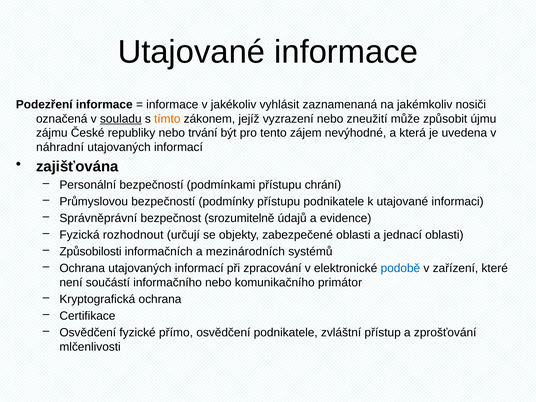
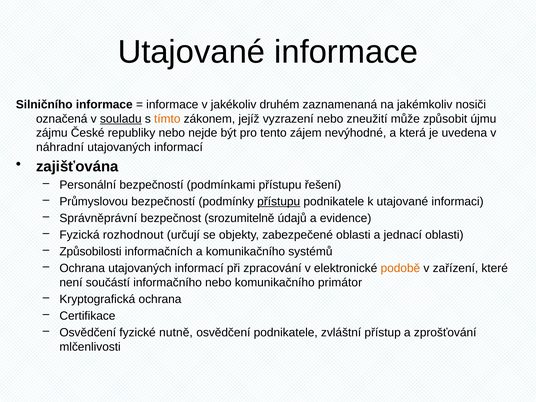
Podezření: Podezření -> Silničního
vyhlásit: vyhlásit -> druhém
trvání: trvání -> nejde
chrání: chrání -> řešení
přístupu at (279, 202) underline: none -> present
a mezinárodních: mezinárodních -> komunikačního
podobě colour: blue -> orange
přímo: přímo -> nutně
